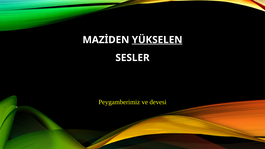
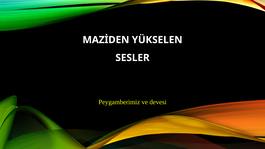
YÜKSELEN underline: present -> none
